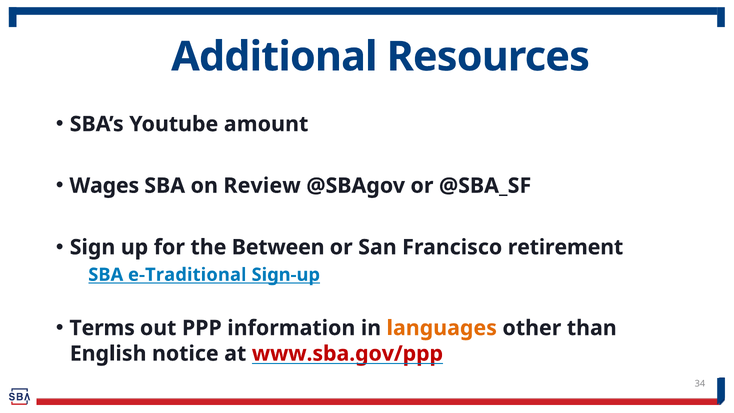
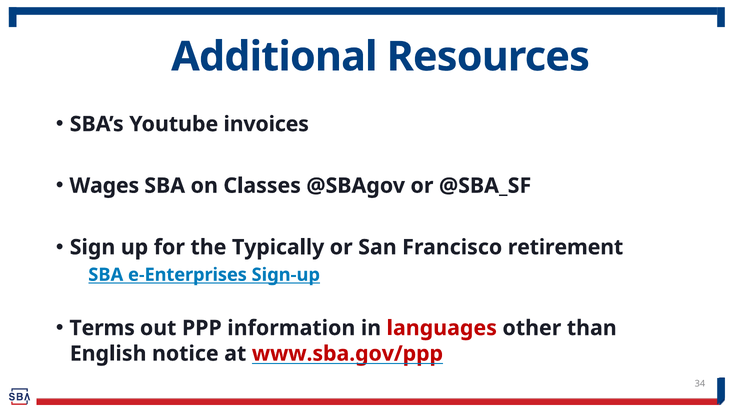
amount: amount -> invoices
Review: Review -> Classes
Between: Between -> Typically
e-Traditional: e-Traditional -> e-Enterprises
languages colour: orange -> red
